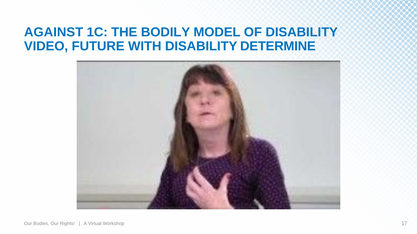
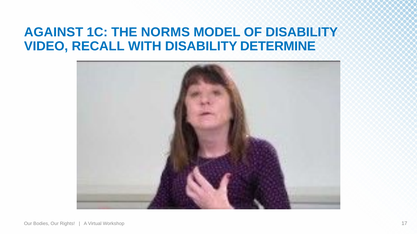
BODILY: BODILY -> NORMS
FUTURE: FUTURE -> RECALL
